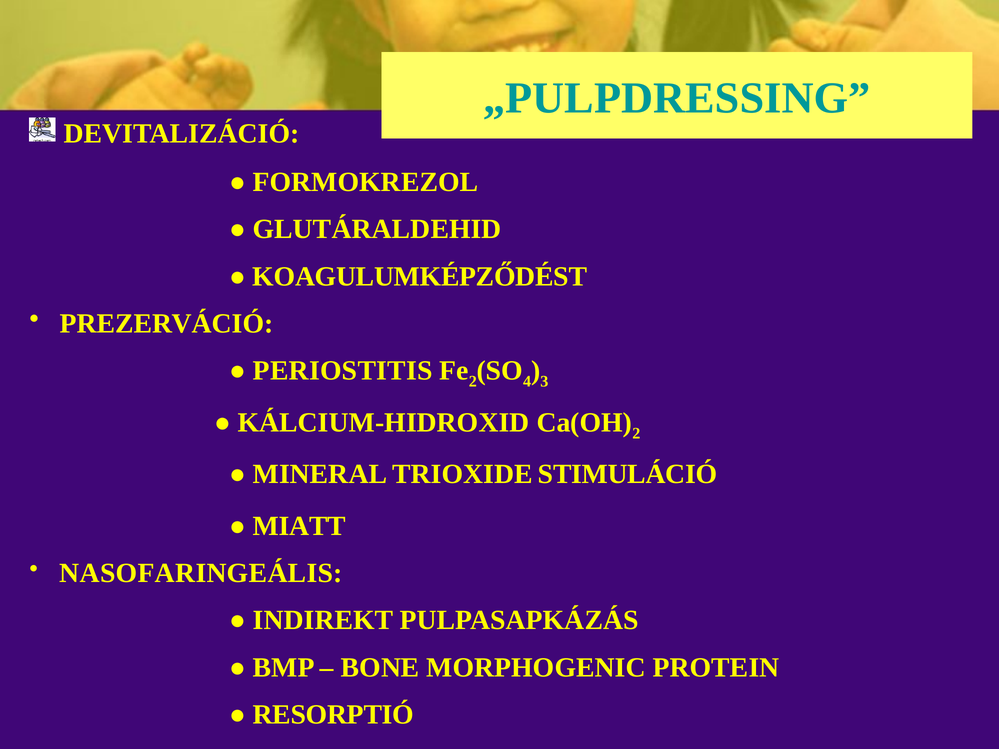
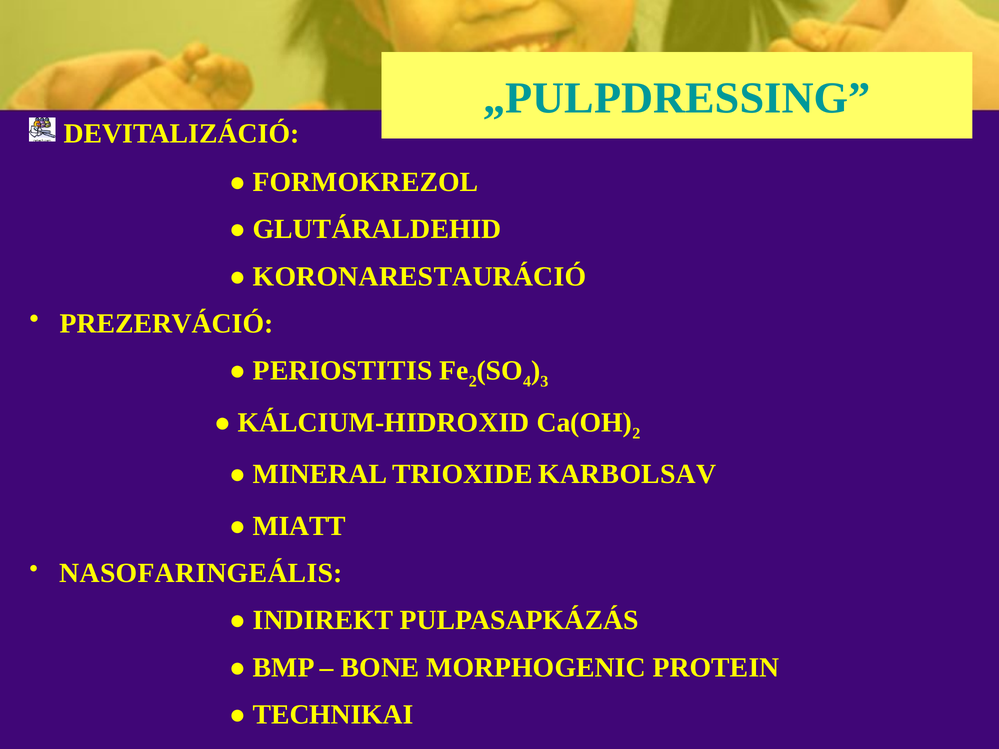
KOAGULUMKÉPZŐDÉST: KOAGULUMKÉPZŐDÉST -> KORONARESTAURÁCIÓ
STIMULÁCIÓ: STIMULÁCIÓ -> KARBOLSAV
RESORPTIÓ: RESORPTIÓ -> TECHNIKAI
